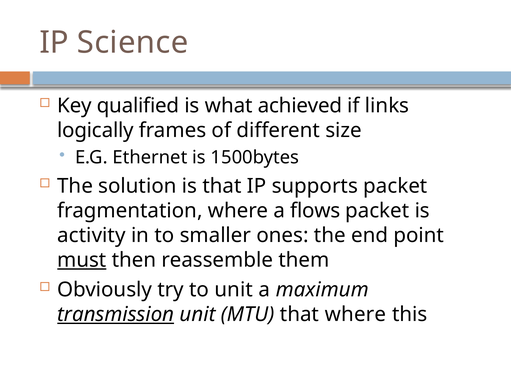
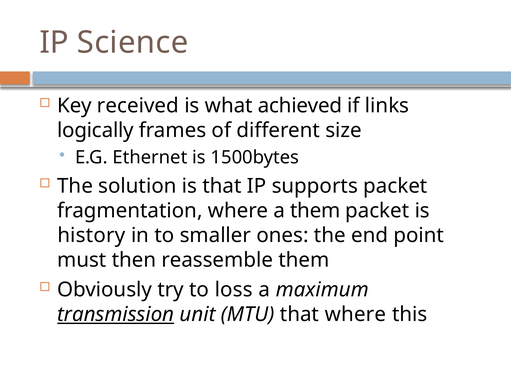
qualified: qualified -> received
a flows: flows -> them
activity: activity -> history
must underline: present -> none
to unit: unit -> loss
